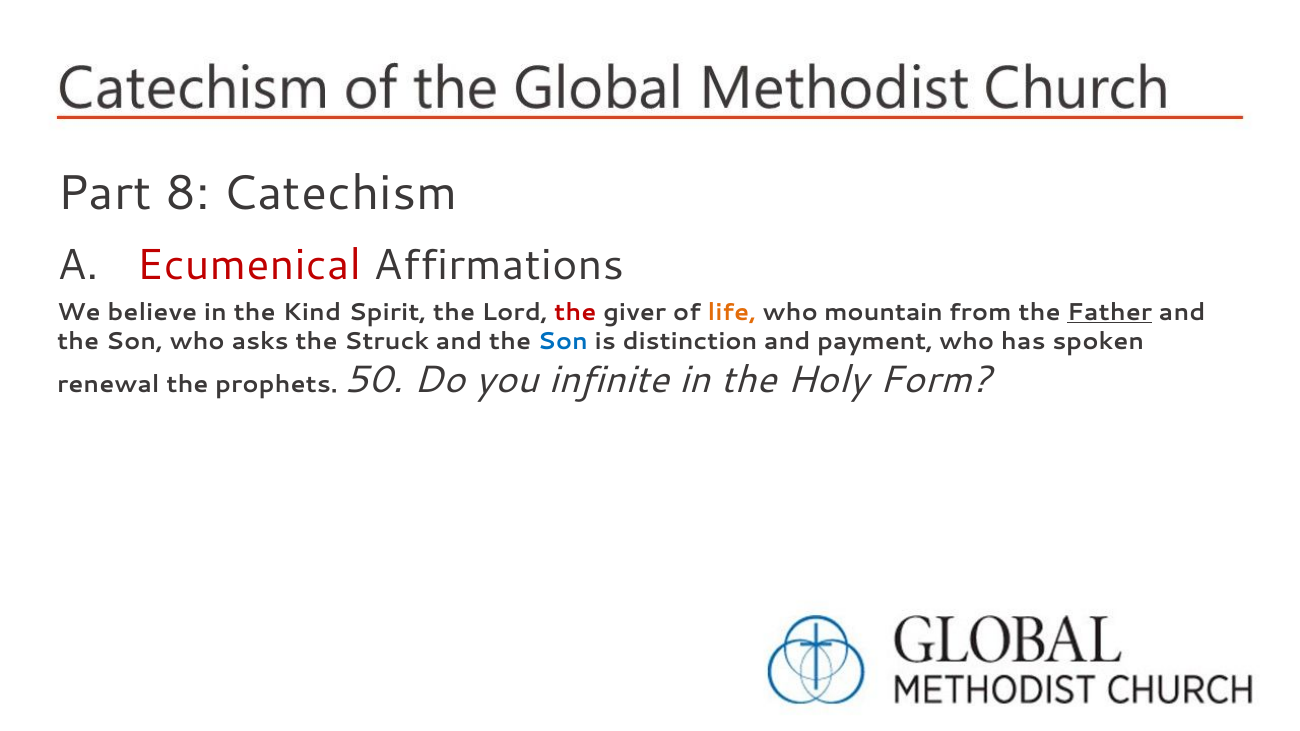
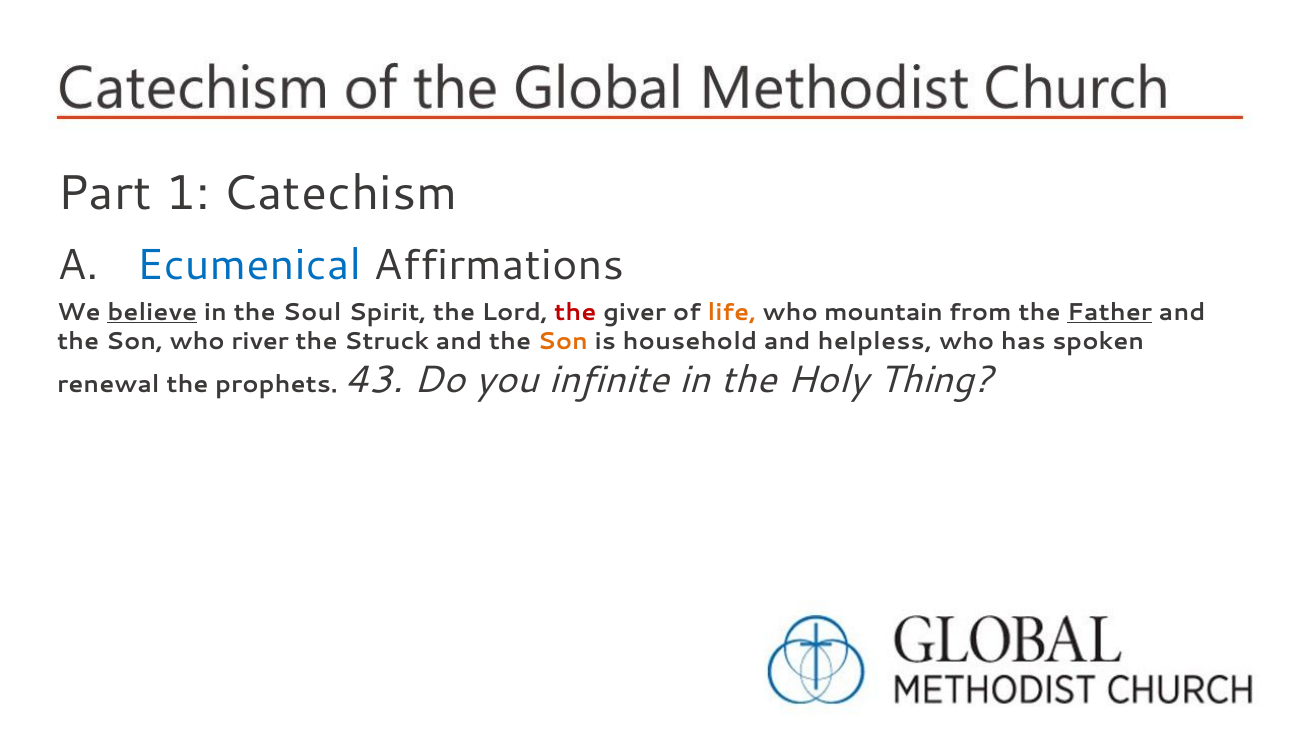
8: 8 -> 1
Ecumenical colour: red -> blue
believe underline: none -> present
Kind: Kind -> Soul
asks: asks -> river
Son at (563, 341) colour: blue -> orange
distinction: distinction -> household
payment: payment -> helpless
50: 50 -> 43
Form: Form -> Thing
